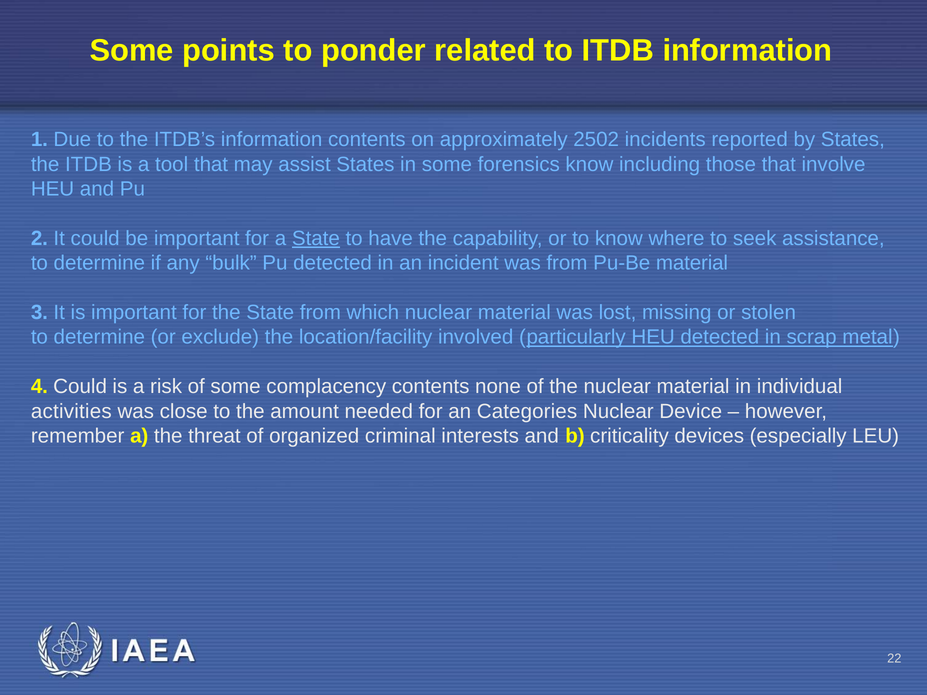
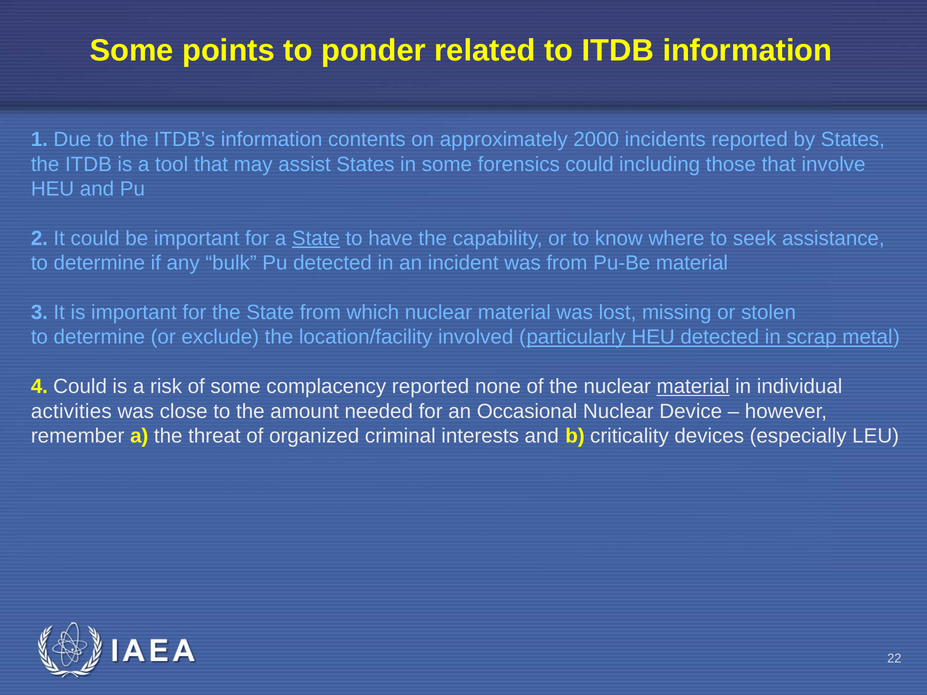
2502: 2502 -> 2000
forensics know: know -> could
complacency contents: contents -> reported
material at (693, 387) underline: none -> present
Categories: Categories -> Occasional
